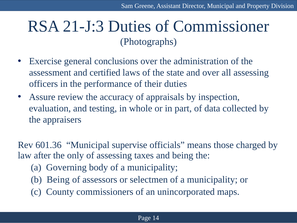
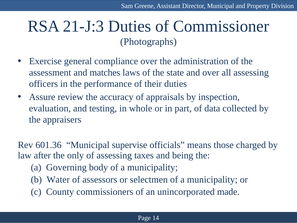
conclusions: conclusions -> compliance
certified: certified -> matches
b Being: Being -> Water
maps: maps -> made
